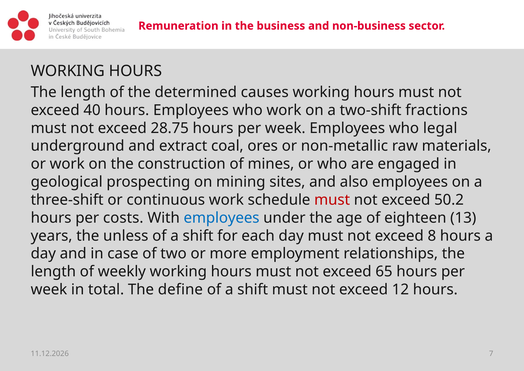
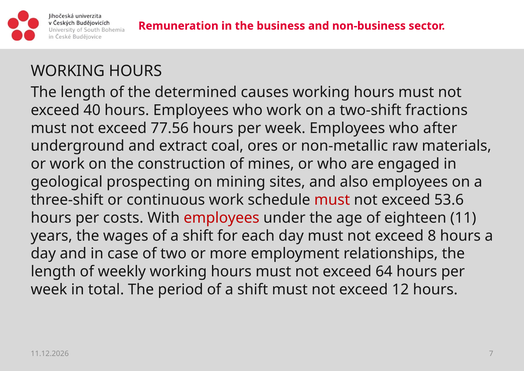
28.75: 28.75 -> 77.56
legal: legal -> after
50.2: 50.2 -> 53.6
employees at (222, 218) colour: blue -> red
13: 13 -> 11
unless: unless -> wages
65: 65 -> 64
define: define -> period
